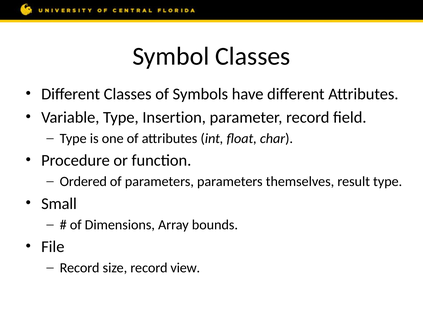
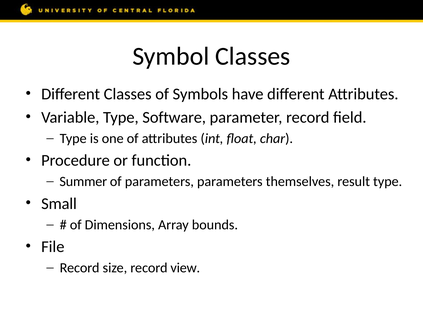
Insertion: Insertion -> Software
Ordered: Ordered -> Summer
